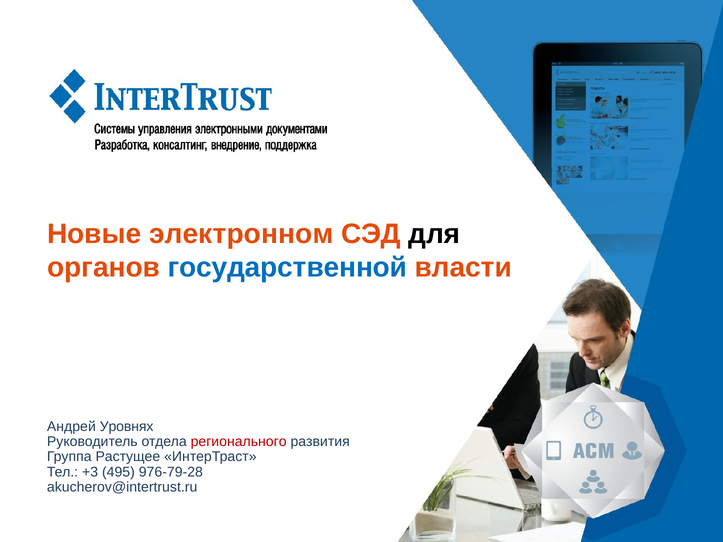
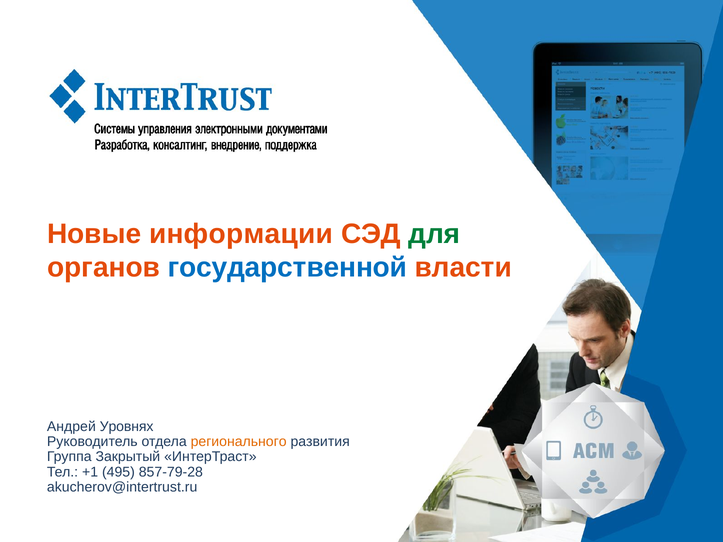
электронном: электронном -> информации
для colour: black -> green
регионального colour: red -> orange
Растущее: Растущее -> Закрытый
+3: +3 -> +1
976-79-28: 976-79-28 -> 857-79-28
